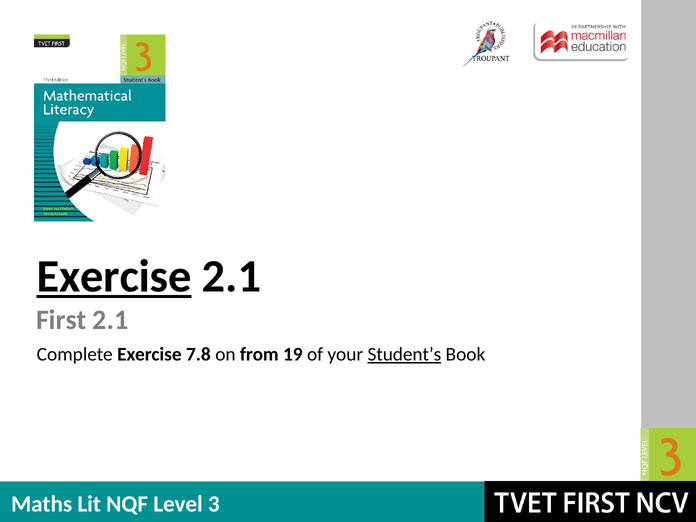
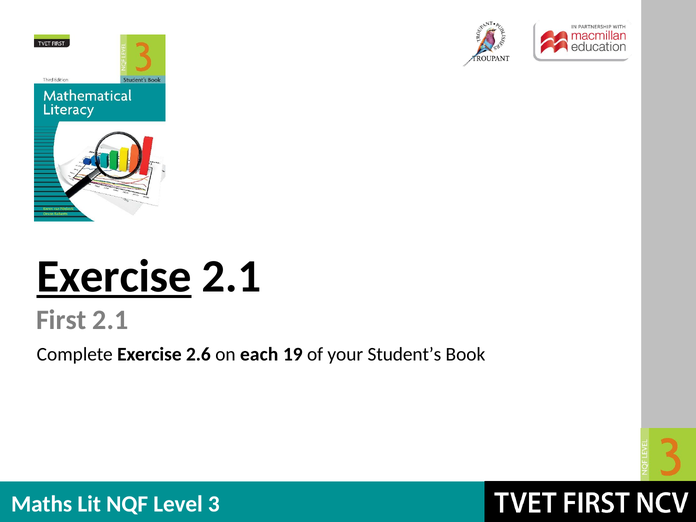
7.8: 7.8 -> 2.6
from: from -> each
Student’s underline: present -> none
